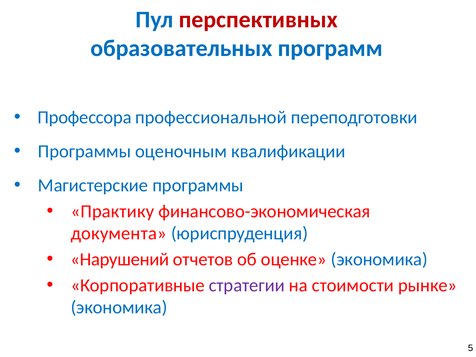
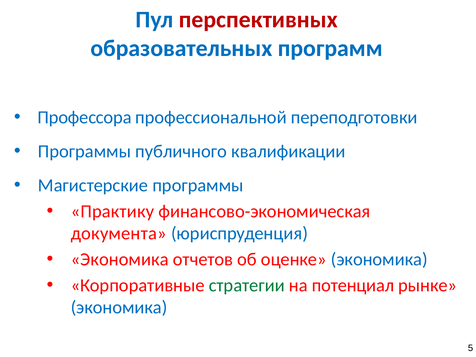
оценочным: оценочным -> публичного
Нарушений at (120, 259): Нарушений -> Экономика
стратегии colour: purple -> green
стоимости: стоимости -> потенциал
